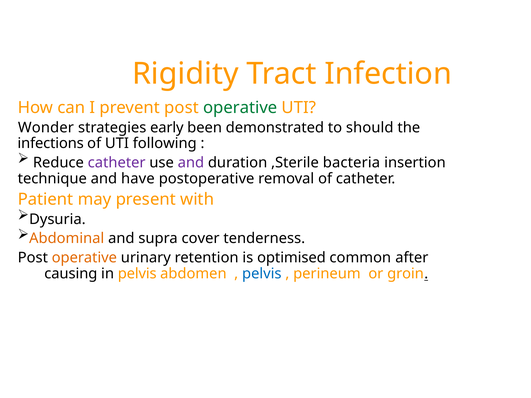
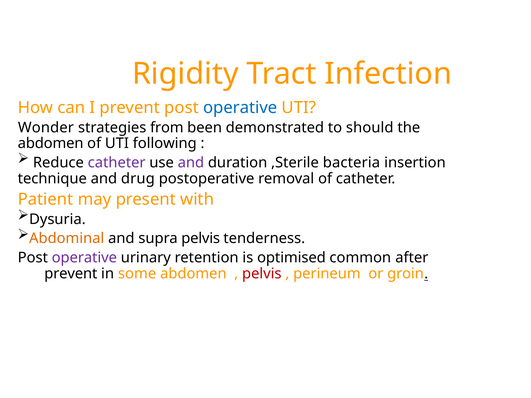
operative at (240, 108) colour: green -> blue
early: early -> from
infections at (51, 144): infections -> abdomen
have: have -> drug
supra cover: cover -> pelvis
operative at (84, 258) colour: orange -> purple
causing at (71, 274): causing -> prevent
in pelvis: pelvis -> some
pelvis at (262, 274) colour: blue -> red
